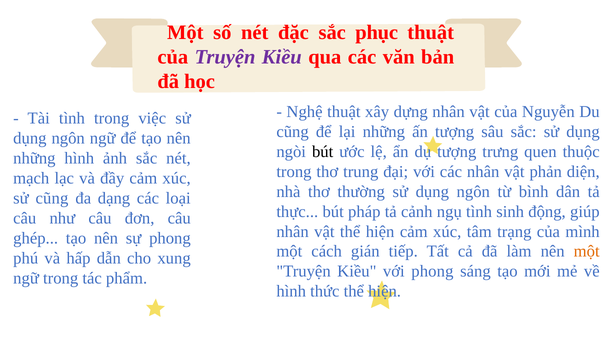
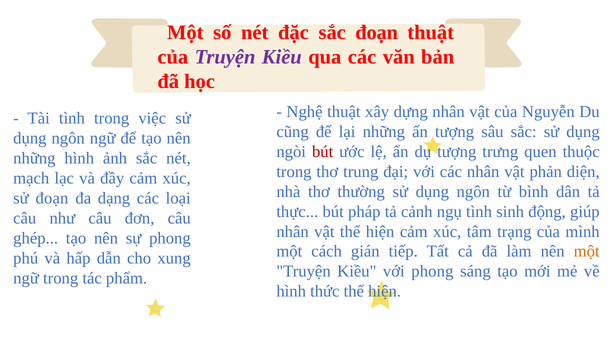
sắc phục: phục -> đoạn
bút at (323, 152) colour: black -> red
sử cũng: cũng -> đoạn
